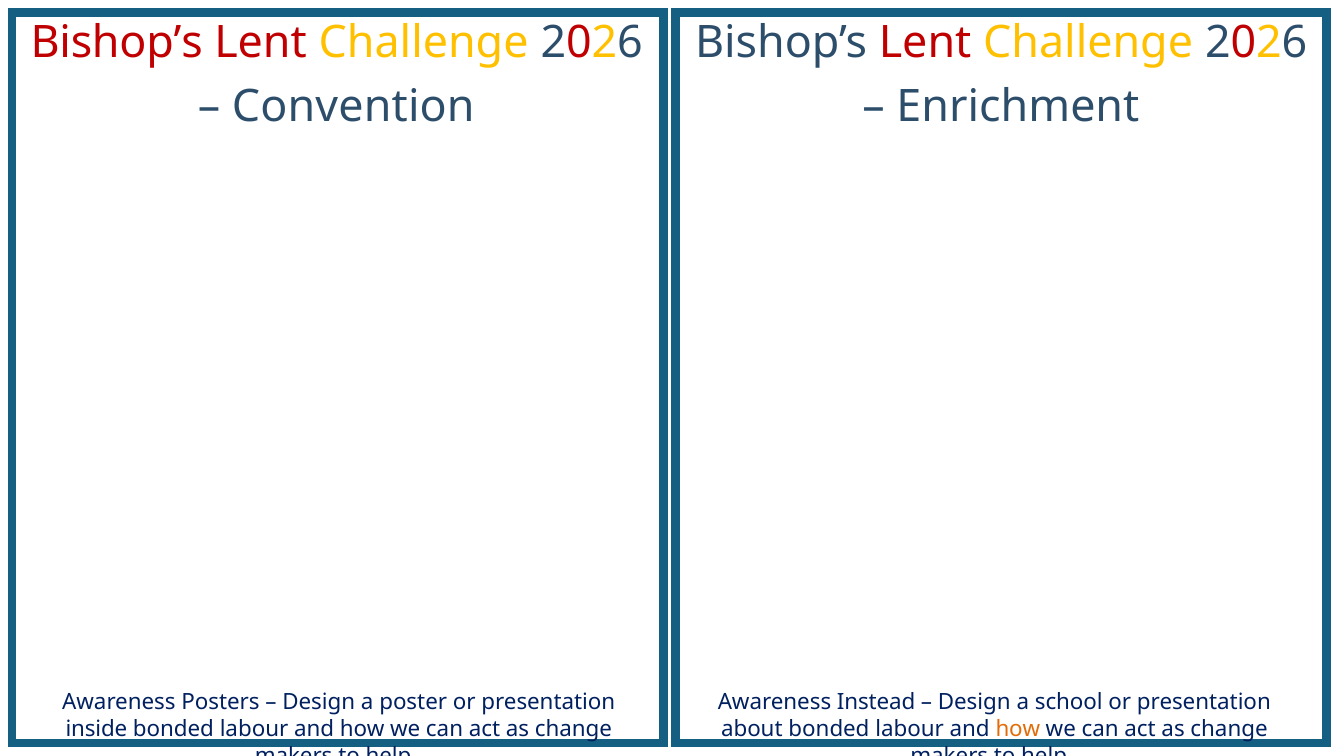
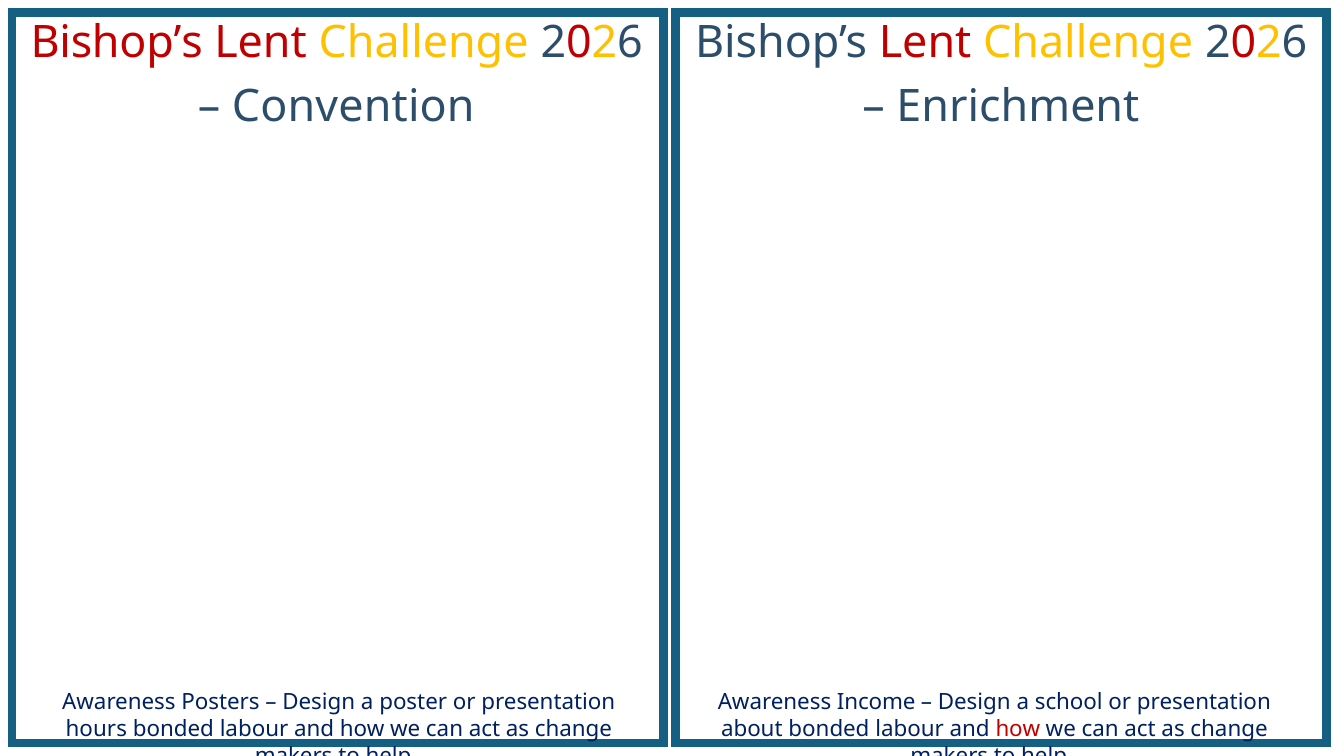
Instead: Instead -> Income
inside: inside -> hours
how at (1018, 729) colour: orange -> red
